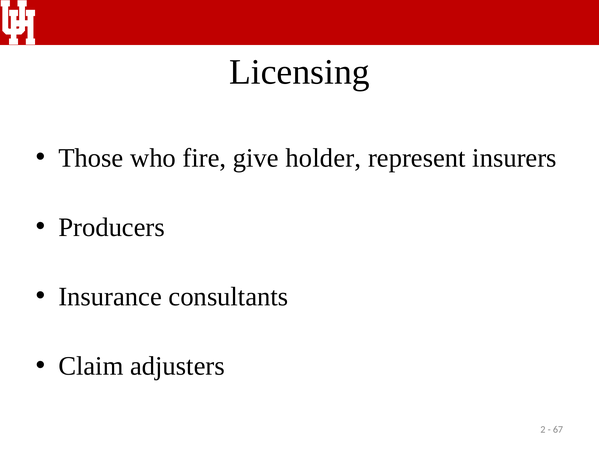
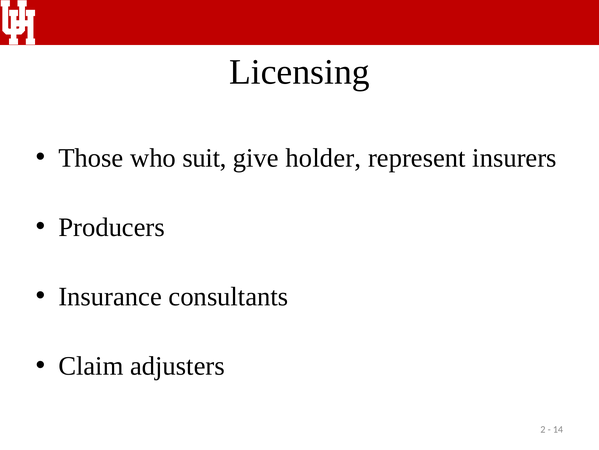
fire: fire -> suit
67: 67 -> 14
